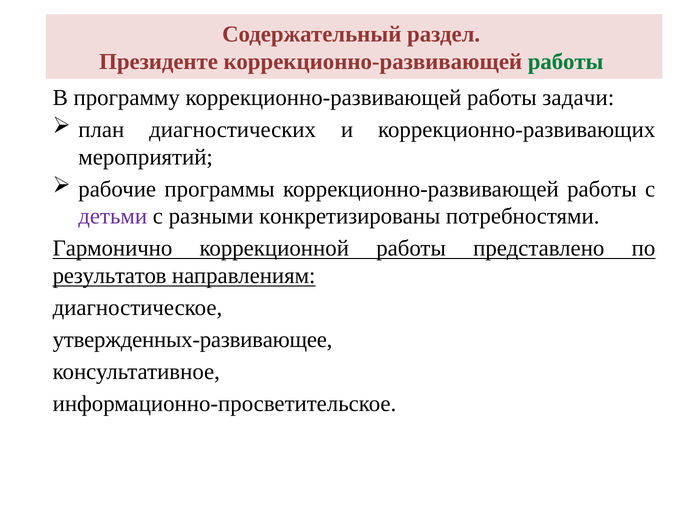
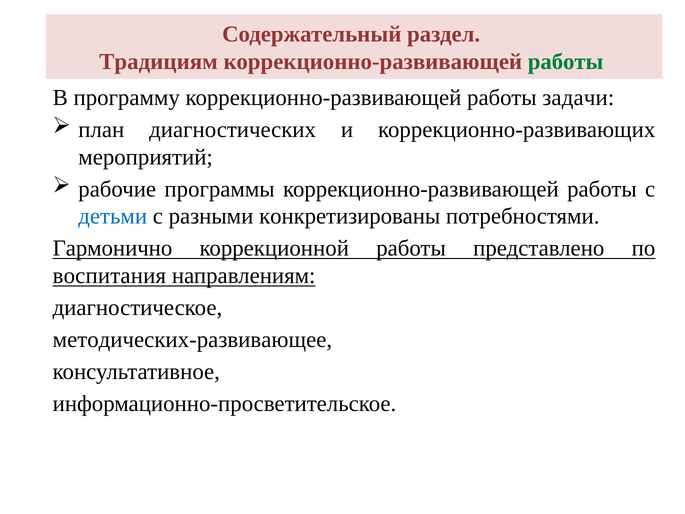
Президенте: Президенте -> Традициям
детьми colour: purple -> blue
результатов: результатов -> воспитания
утвержденных-развивающее: утвержденных-развивающее -> методических-развивающее
